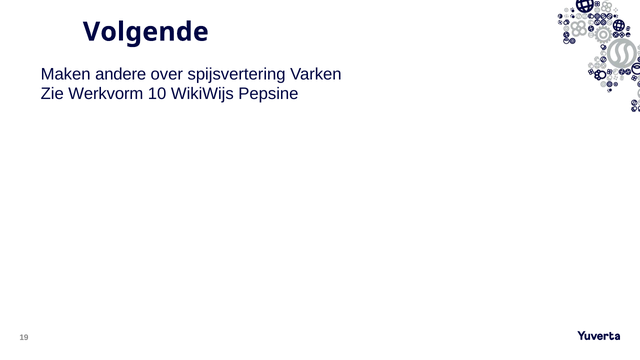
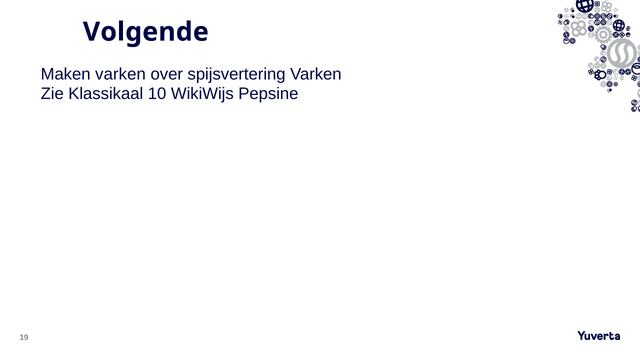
Maken andere: andere -> varken
Werkvorm: Werkvorm -> Klassikaal
